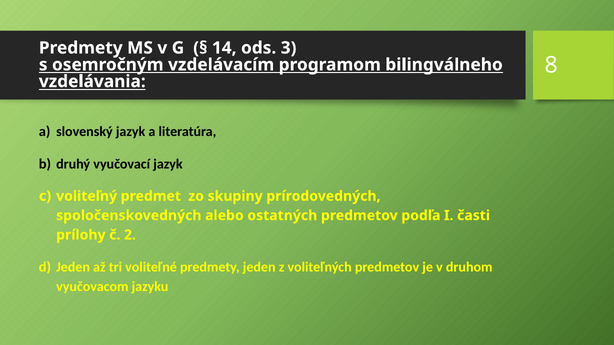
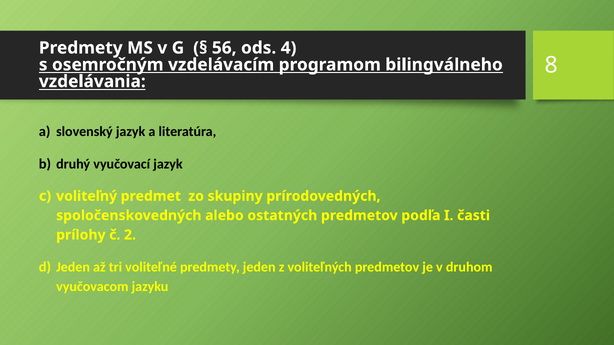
14: 14 -> 56
3: 3 -> 4
